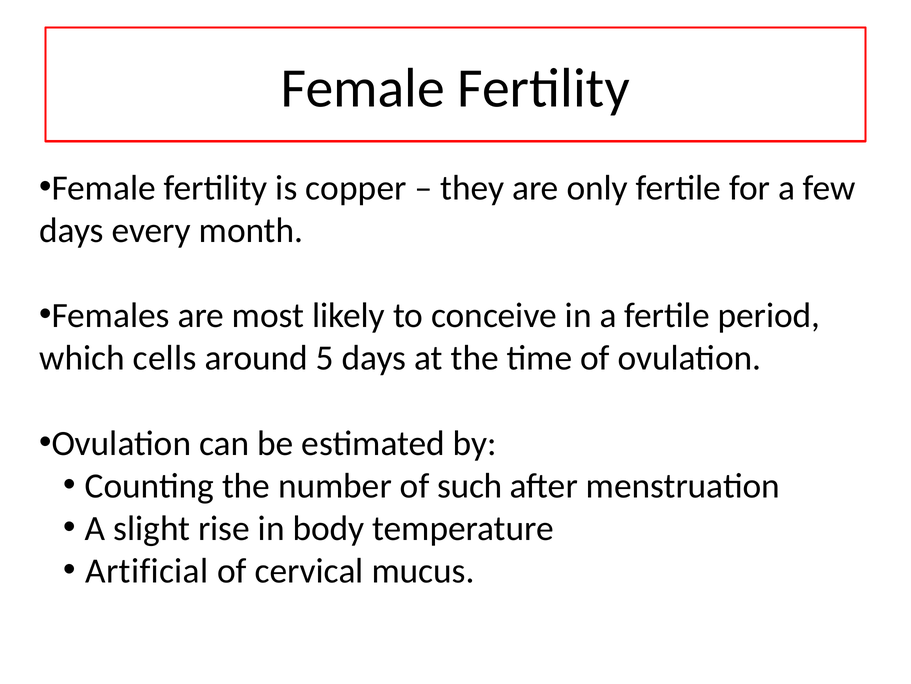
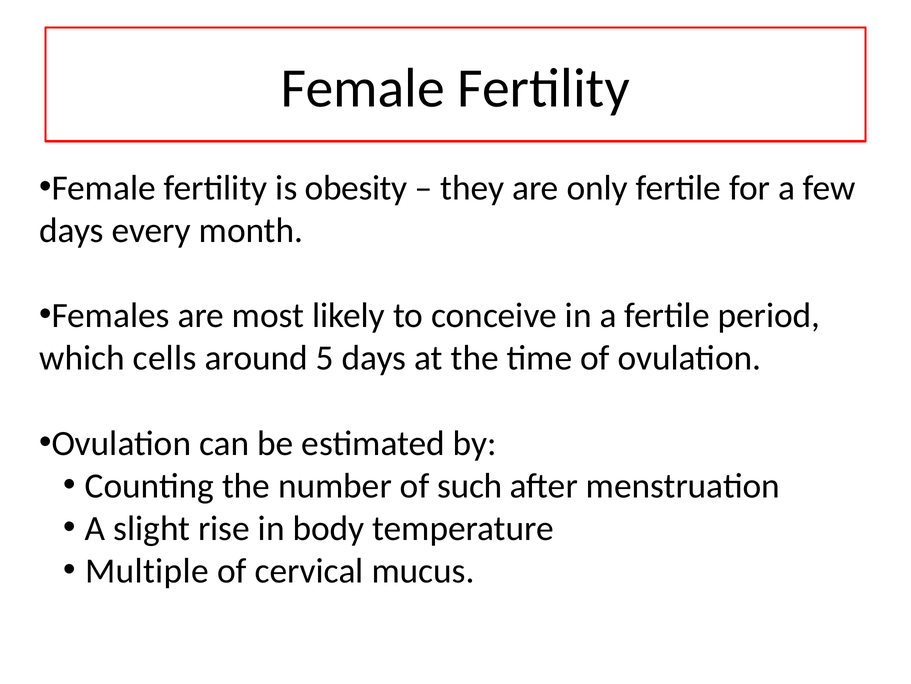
copper: copper -> obesity
Artificial: Artificial -> Multiple
